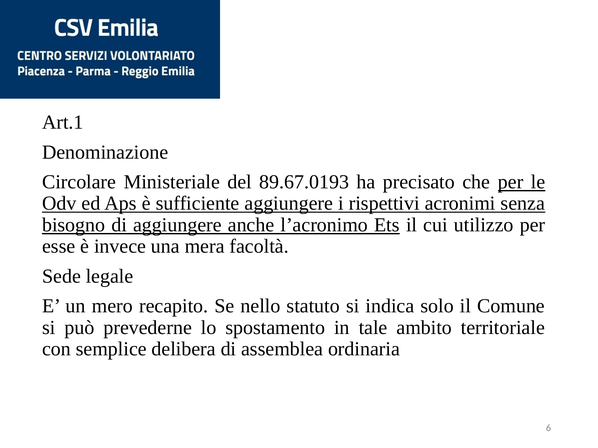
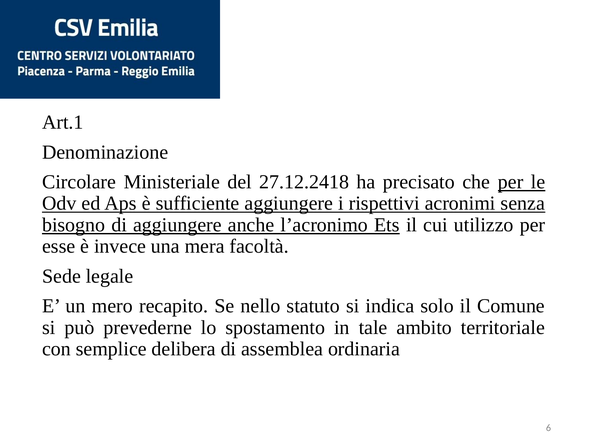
89.67.0193: 89.67.0193 -> 27.12.2418
